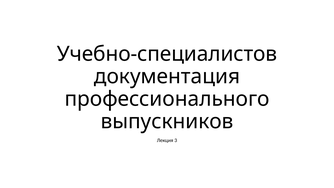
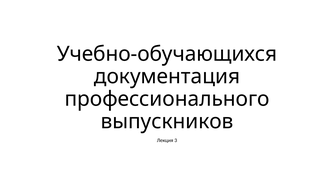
Учебно-специалистов: Учебно-специалистов -> Учебно-обучающихся
